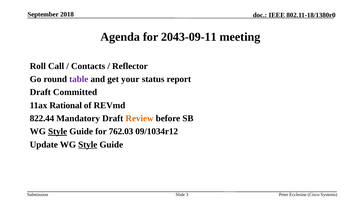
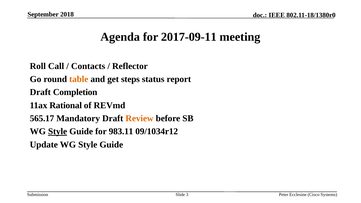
2043-09-11: 2043-09-11 -> 2017-09-11
table colour: purple -> orange
your: your -> steps
Committed: Committed -> Completion
822.44: 822.44 -> 565.17
762.03: 762.03 -> 983.11
Style at (88, 145) underline: present -> none
